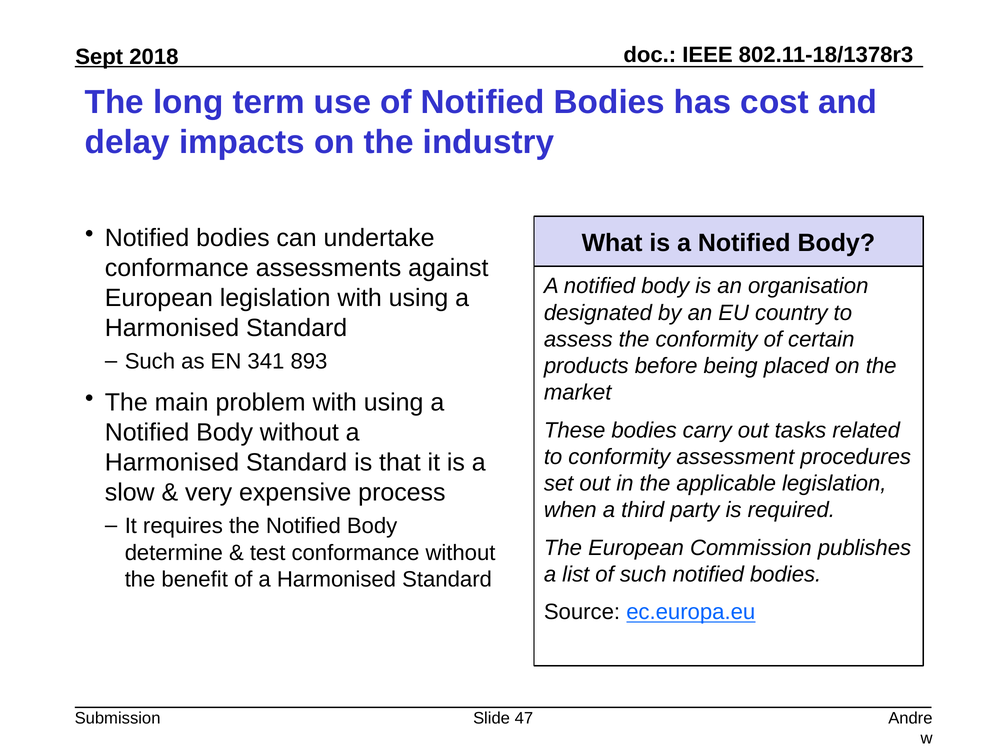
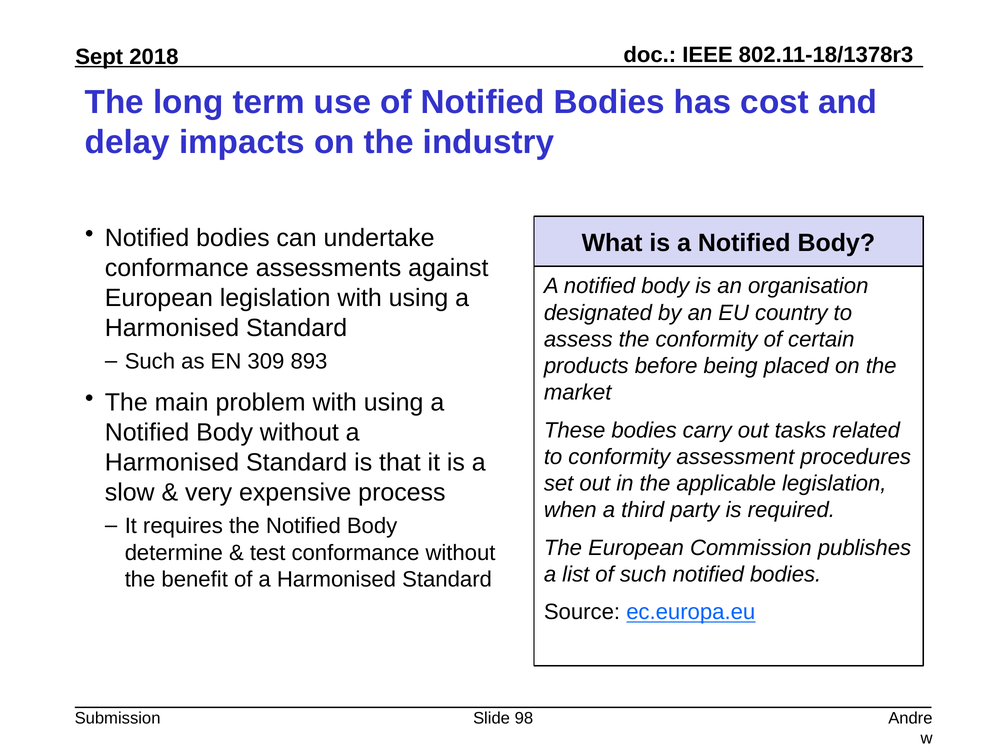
341: 341 -> 309
47: 47 -> 98
